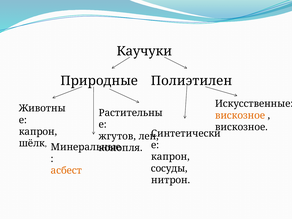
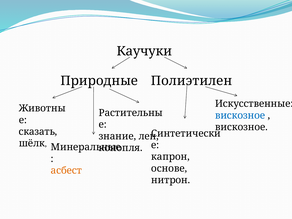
вискозное at (240, 115) colour: orange -> blue
капрон at (38, 132): капрон -> сказать
жгутов: жгутов -> знание
сосуды: сосуды -> основе
